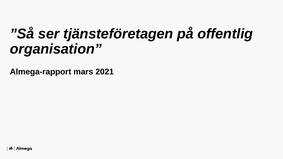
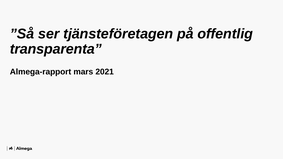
organisation: organisation -> transparenta
